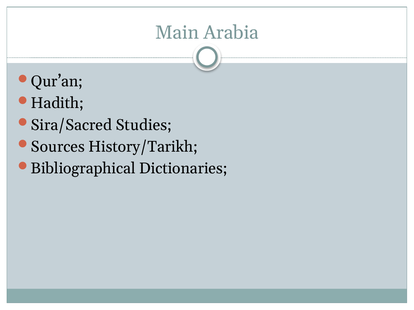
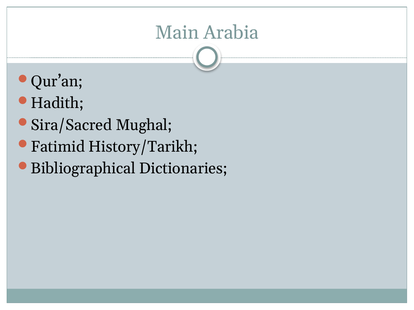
Studies: Studies -> Mughal
Sources: Sources -> Fatimid
